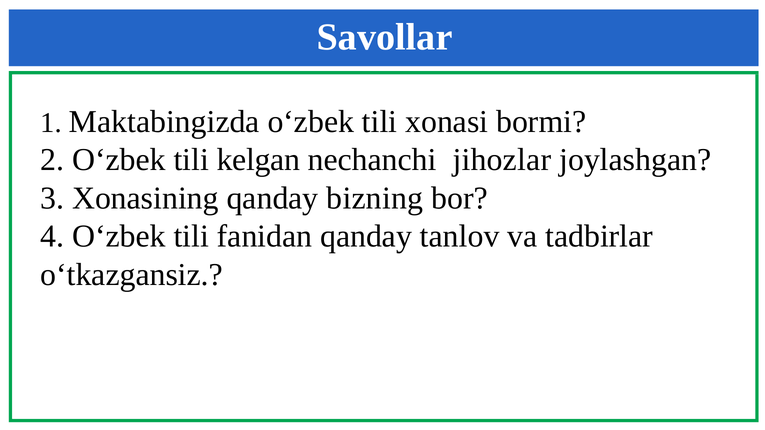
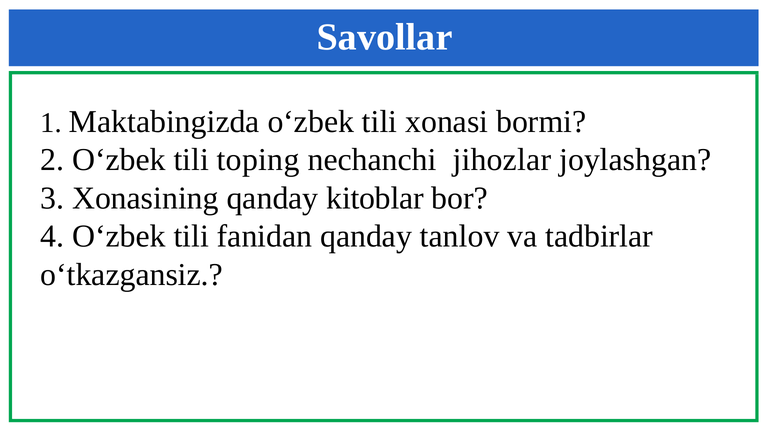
kelgan: kelgan -> toping
bizning: bizning -> kitoblar
